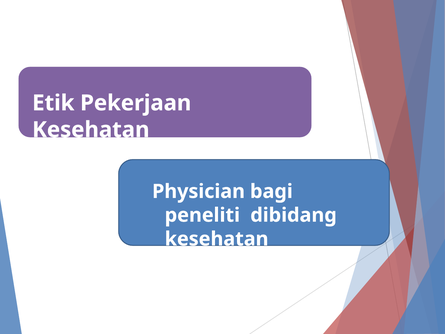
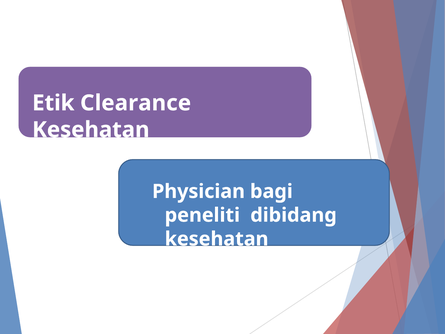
Pekerjaan: Pekerjaan -> Clearance
